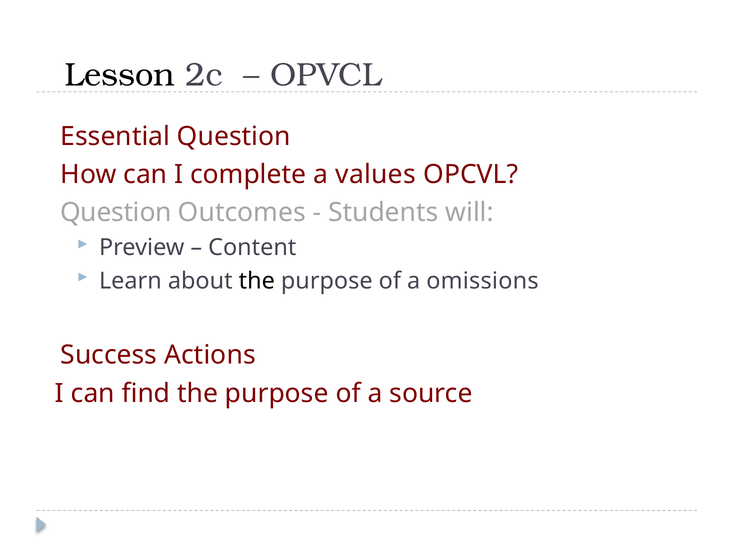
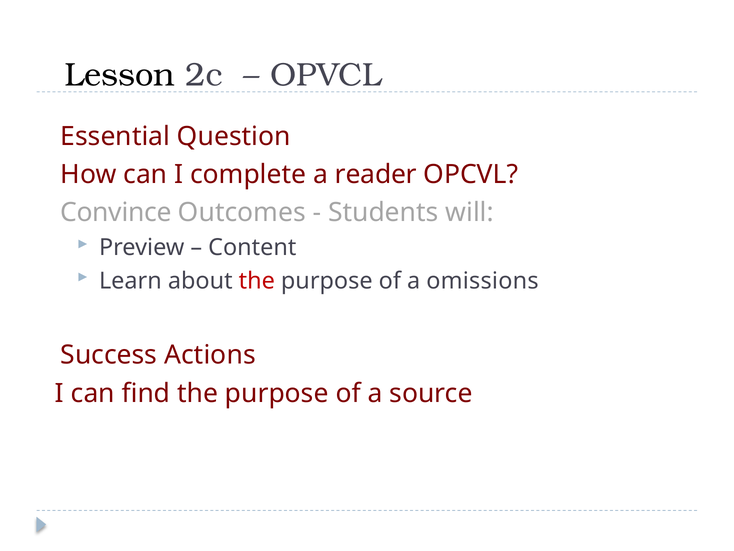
values: values -> reader
Question at (116, 212): Question -> Convince
the at (257, 281) colour: black -> red
